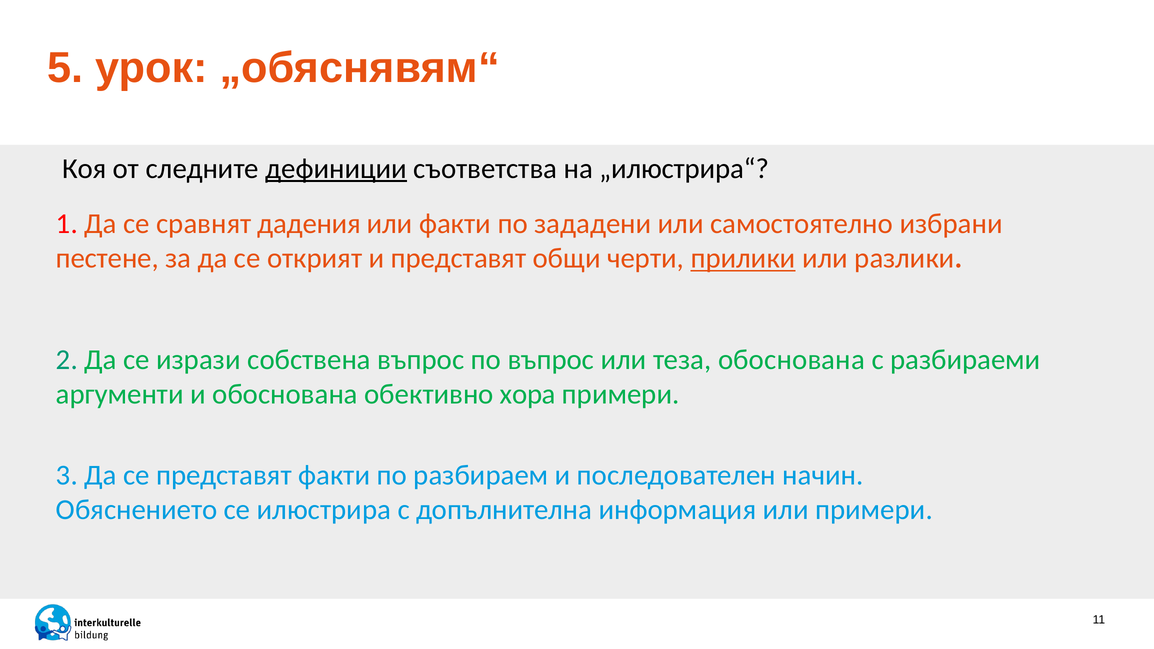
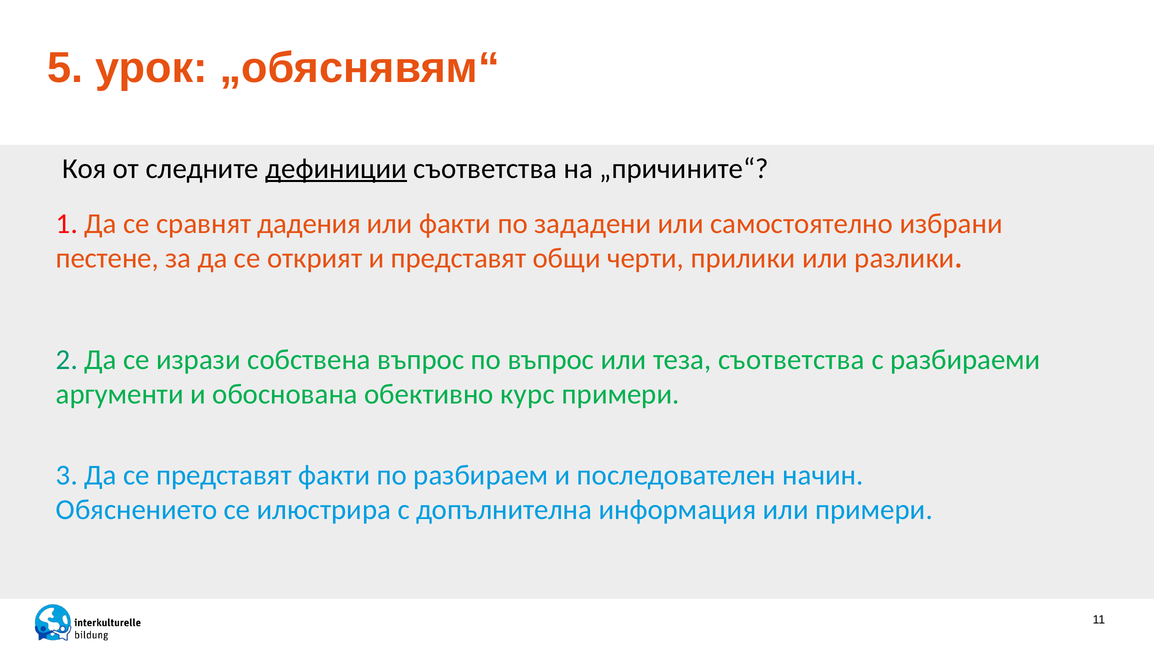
„илюстрира“: „илюстрира“ -> „причините“
прилики underline: present -> none
теза обоснована: обоснована -> съответства
хора: хора -> курс
